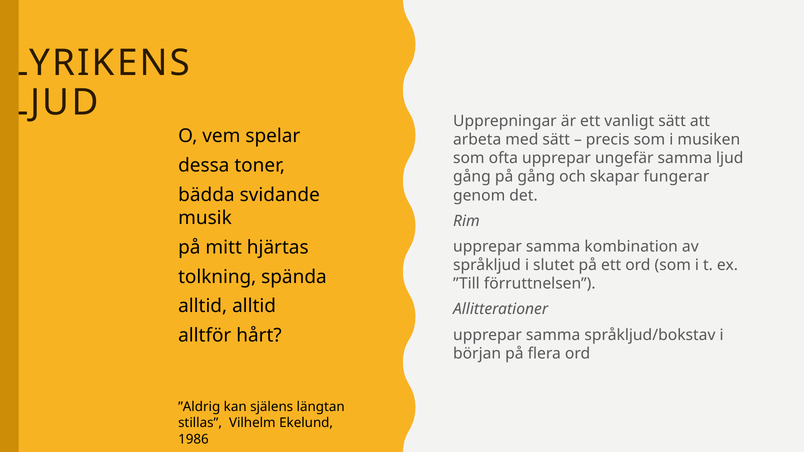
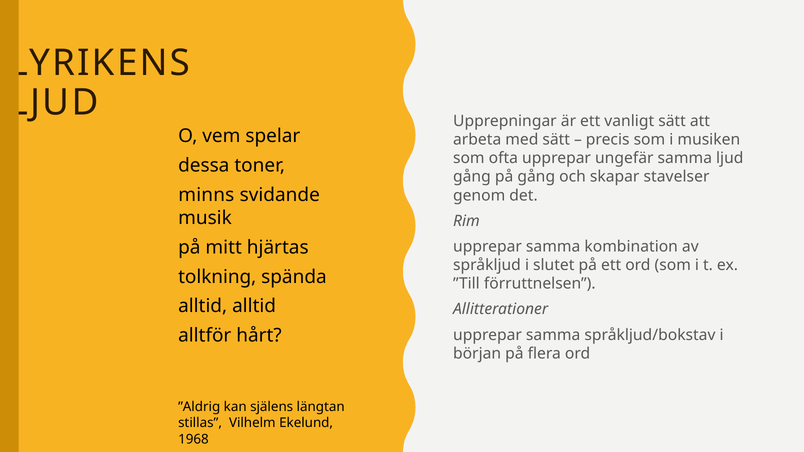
fungerar: fungerar -> stavelser
bädda: bädda -> minns
1986: 1986 -> 1968
